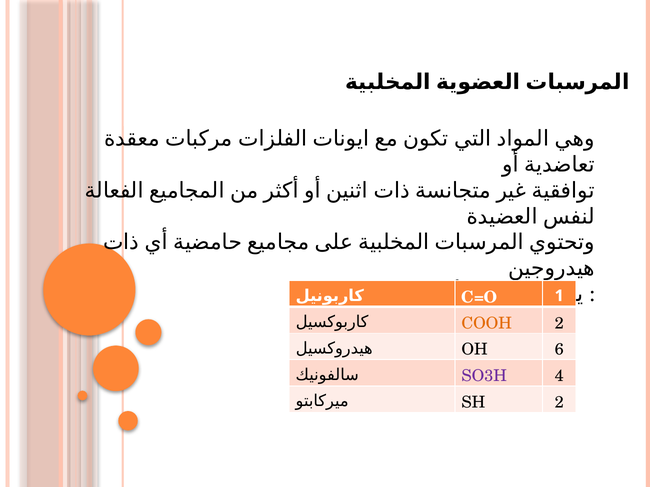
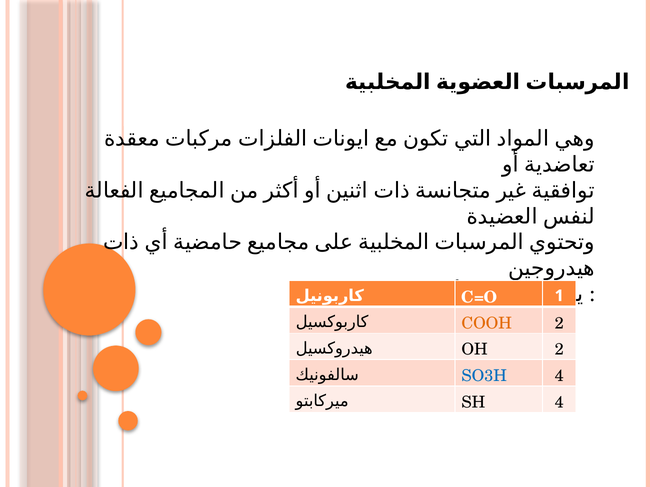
OH 6: 6 -> 2
SO3H colour: purple -> blue
SH 2: 2 -> 4
